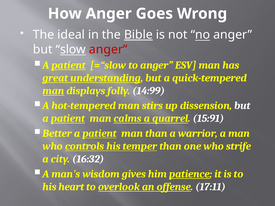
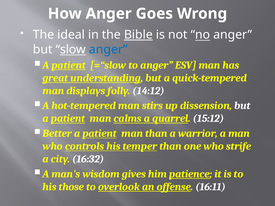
anger at (108, 49) colour: red -> blue
man at (53, 91) underline: present -> none
14:99: 14:99 -> 14:12
15:91: 15:91 -> 15:12
heart: heart -> those
17:11: 17:11 -> 16:11
